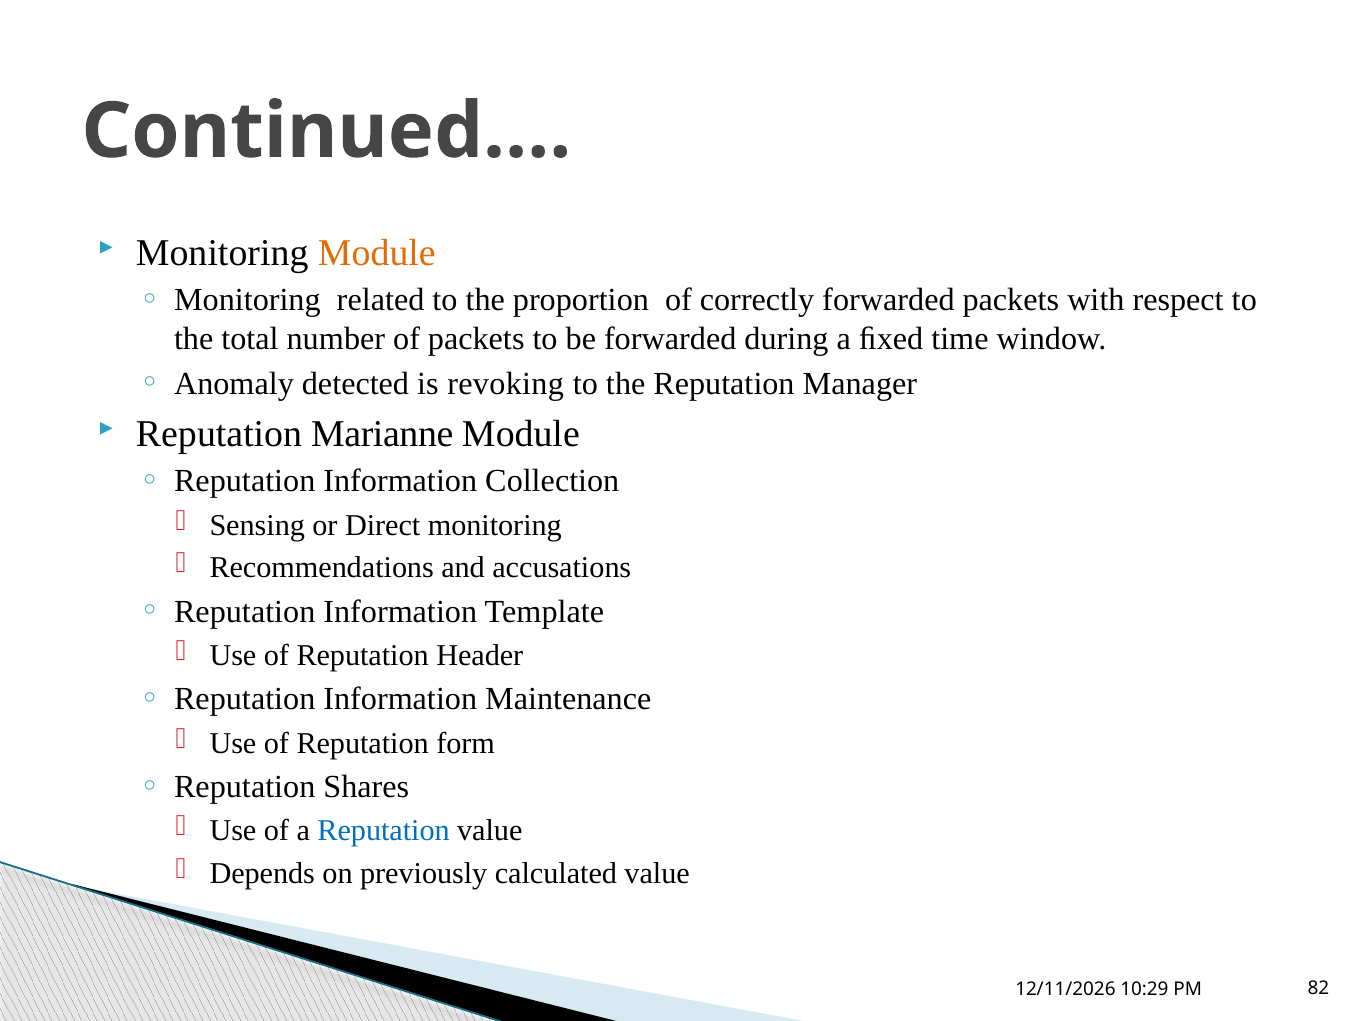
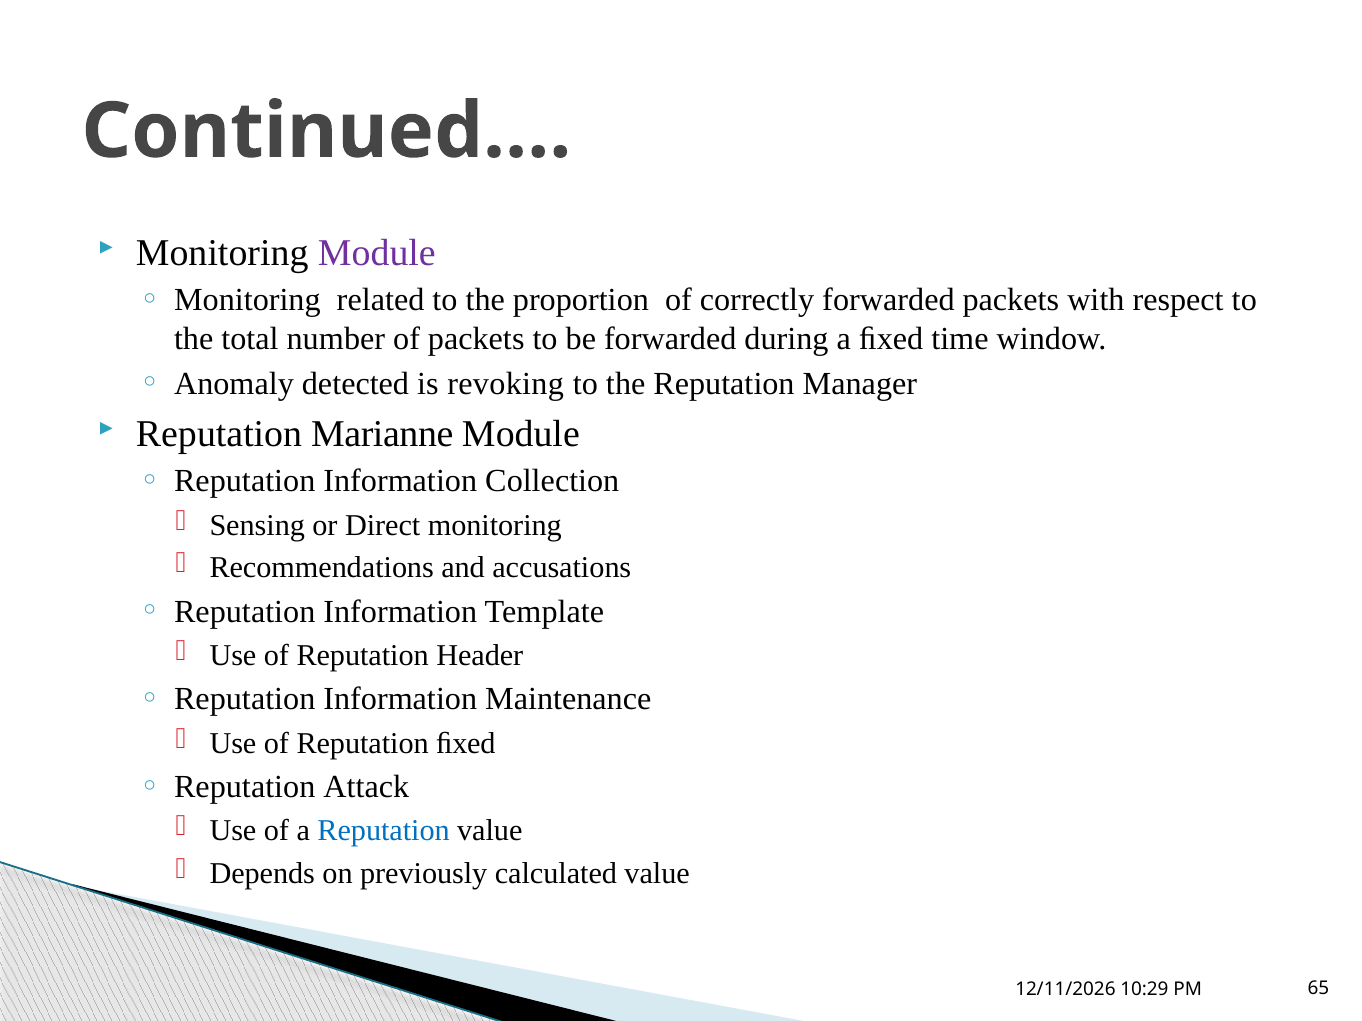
Module at (377, 253) colour: orange -> purple
Reputation form: form -> ﬁxed
Shares: Shares -> Attack
82: 82 -> 65
